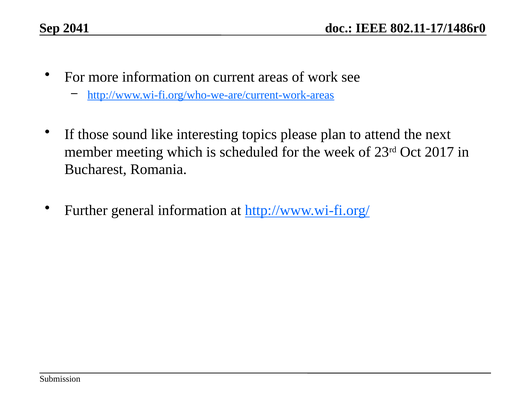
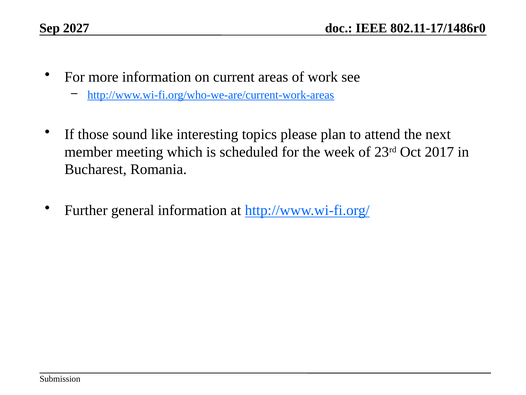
2041: 2041 -> 2027
